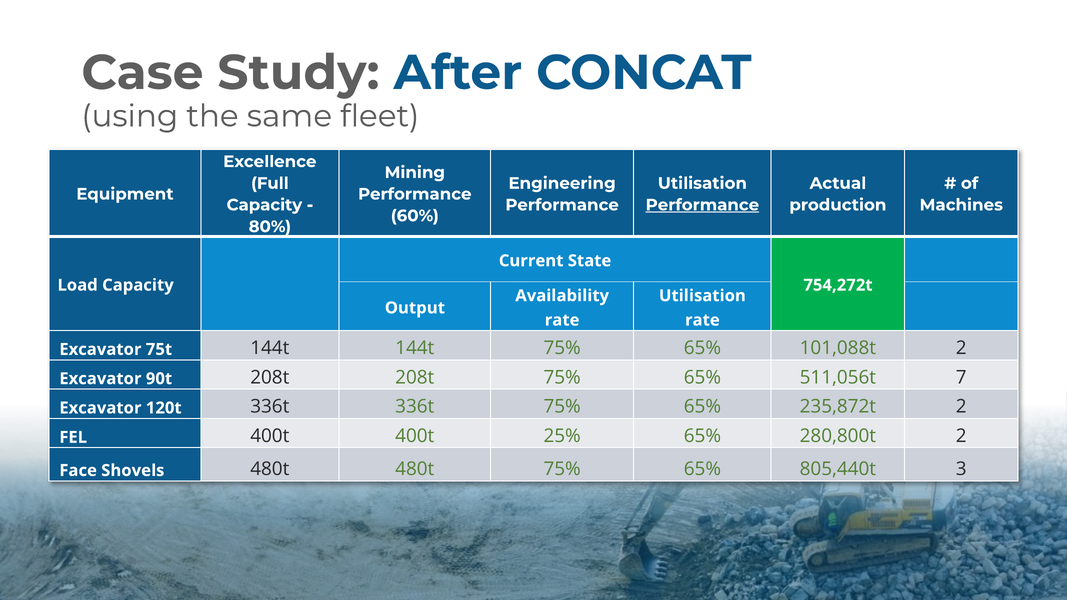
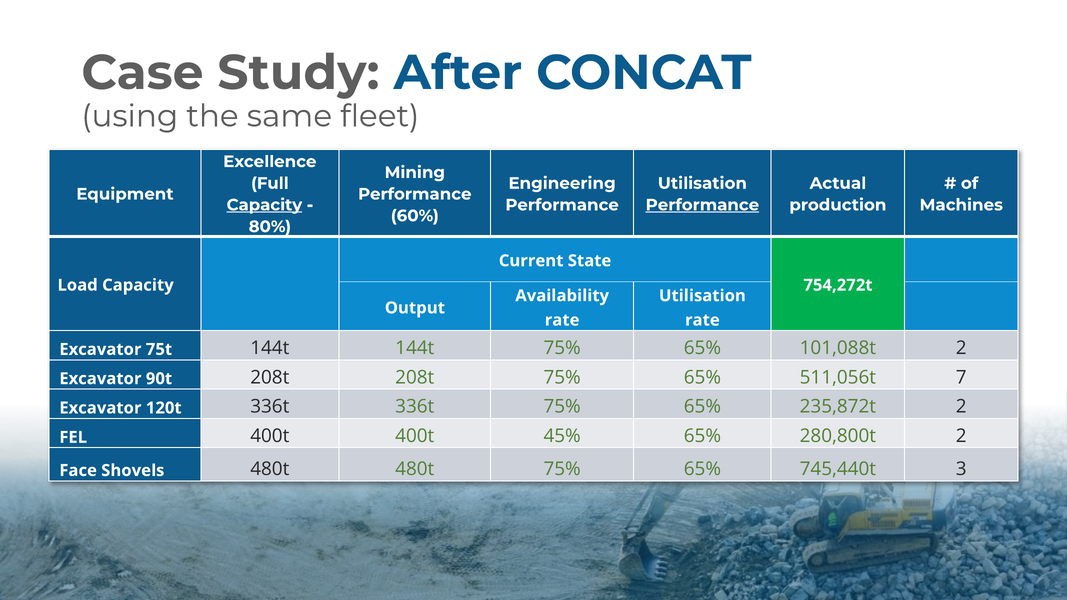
Capacity at (264, 205) underline: none -> present
25%: 25% -> 45%
805,440t: 805,440t -> 745,440t
